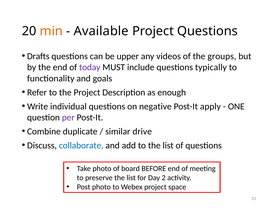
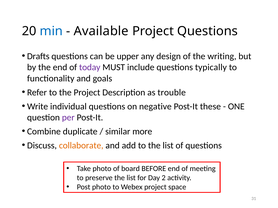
min colour: orange -> blue
videos: videos -> design
groups: groups -> writing
enough: enough -> trouble
apply: apply -> these
drive: drive -> more
collaborate colour: blue -> orange
